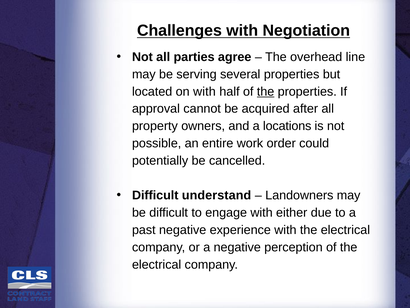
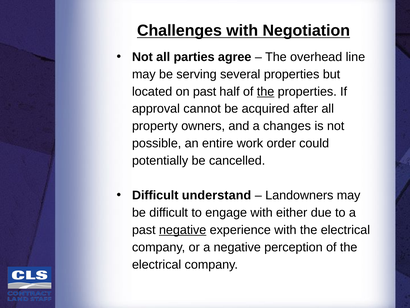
on with: with -> past
locations: locations -> changes
negative at (183, 230) underline: none -> present
